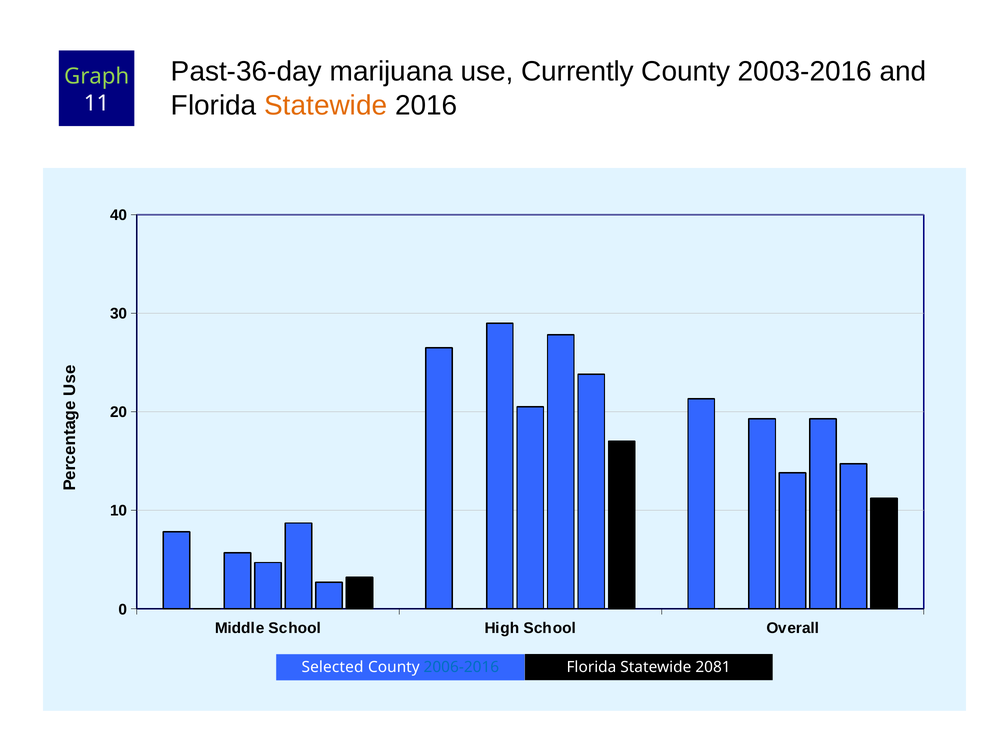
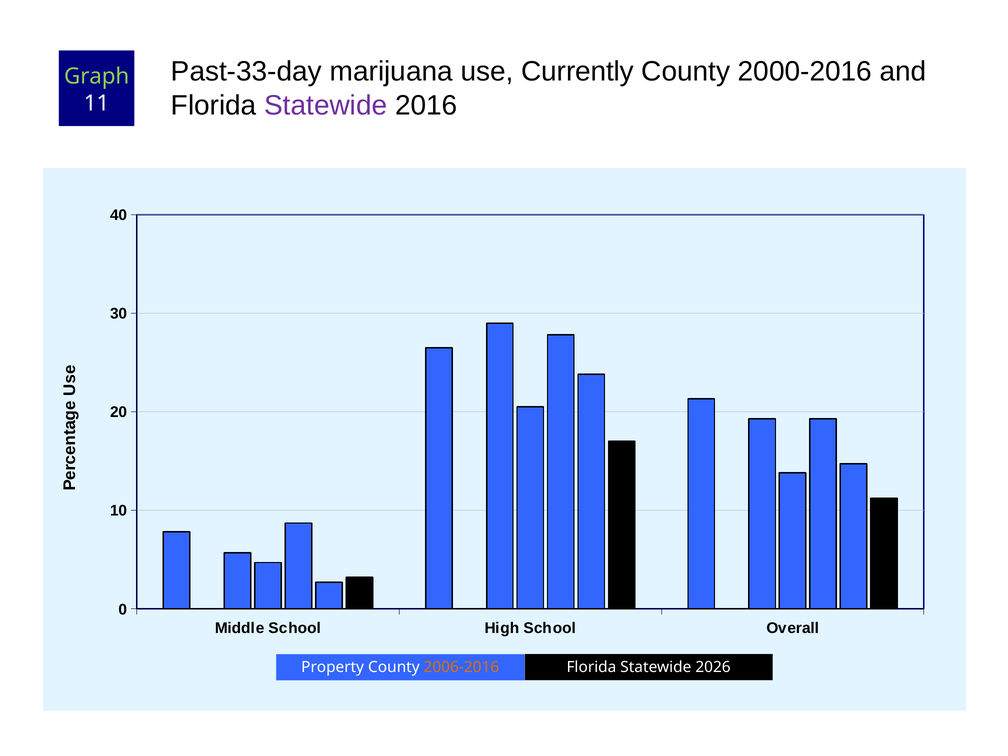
Past-36-day: Past-36-day -> Past-33-day
2003-2016: 2003-2016 -> 2000-2016
Statewide at (326, 105) colour: orange -> purple
Selected: Selected -> Property
2006-2016 colour: blue -> orange
2081: 2081 -> 2026
